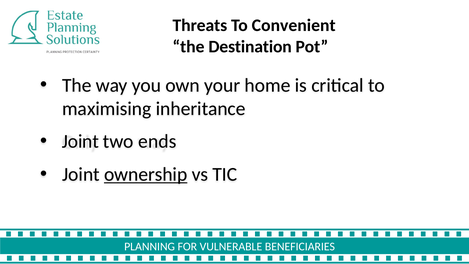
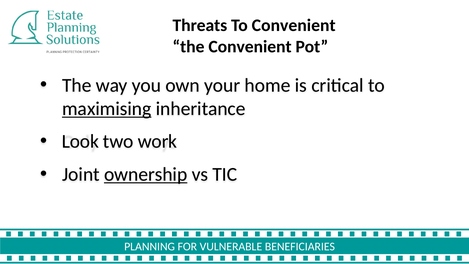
the Destination: Destination -> Convenient
maximising underline: none -> present
Joint at (80, 141): Joint -> Look
ends: ends -> work
